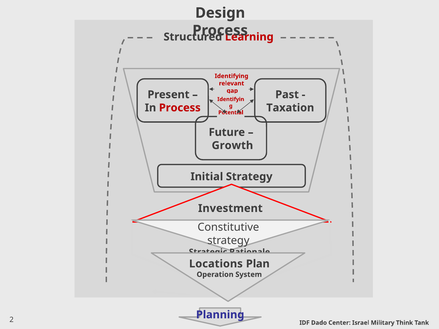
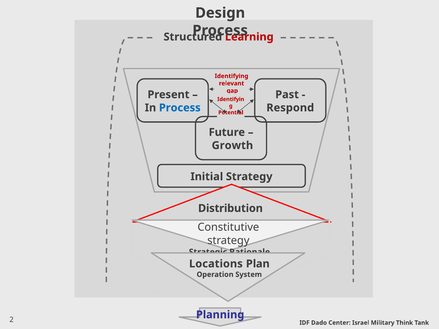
Process at (180, 108) colour: red -> blue
Taxation: Taxation -> Respond
Investment: Investment -> Distribution
